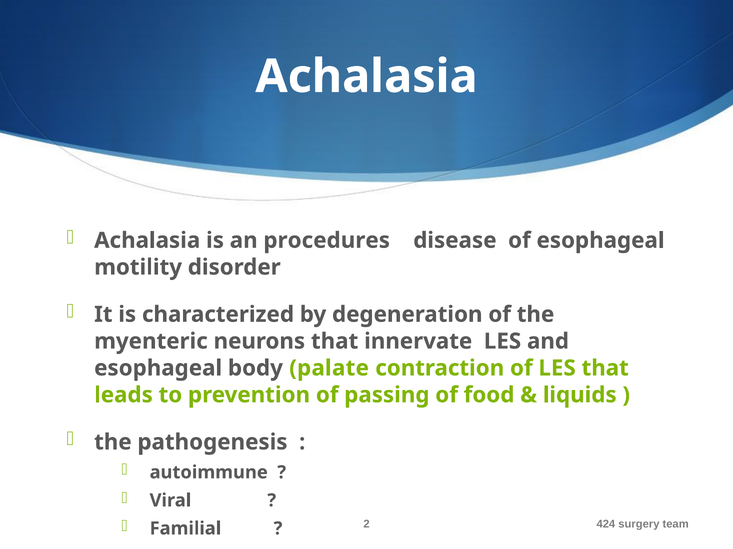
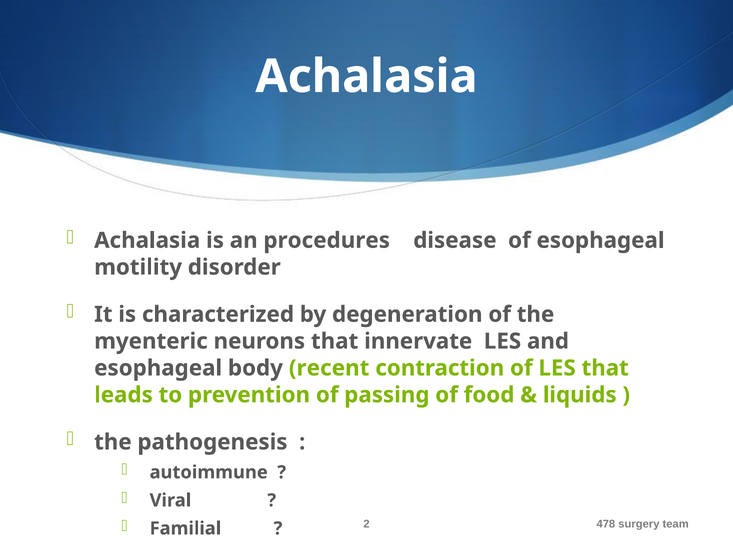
palate: palate -> recent
424: 424 -> 478
